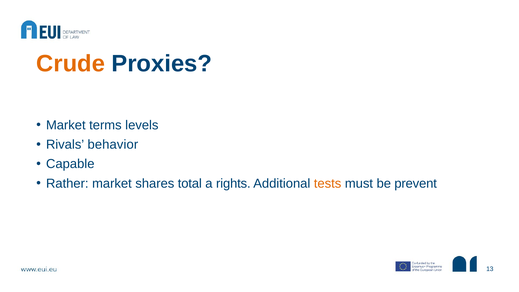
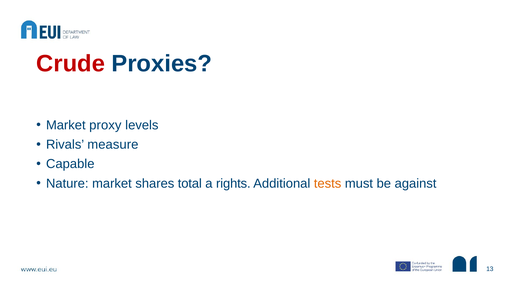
Crude colour: orange -> red
terms: terms -> proxy
behavior: behavior -> measure
Rather: Rather -> Nature
prevent: prevent -> against
